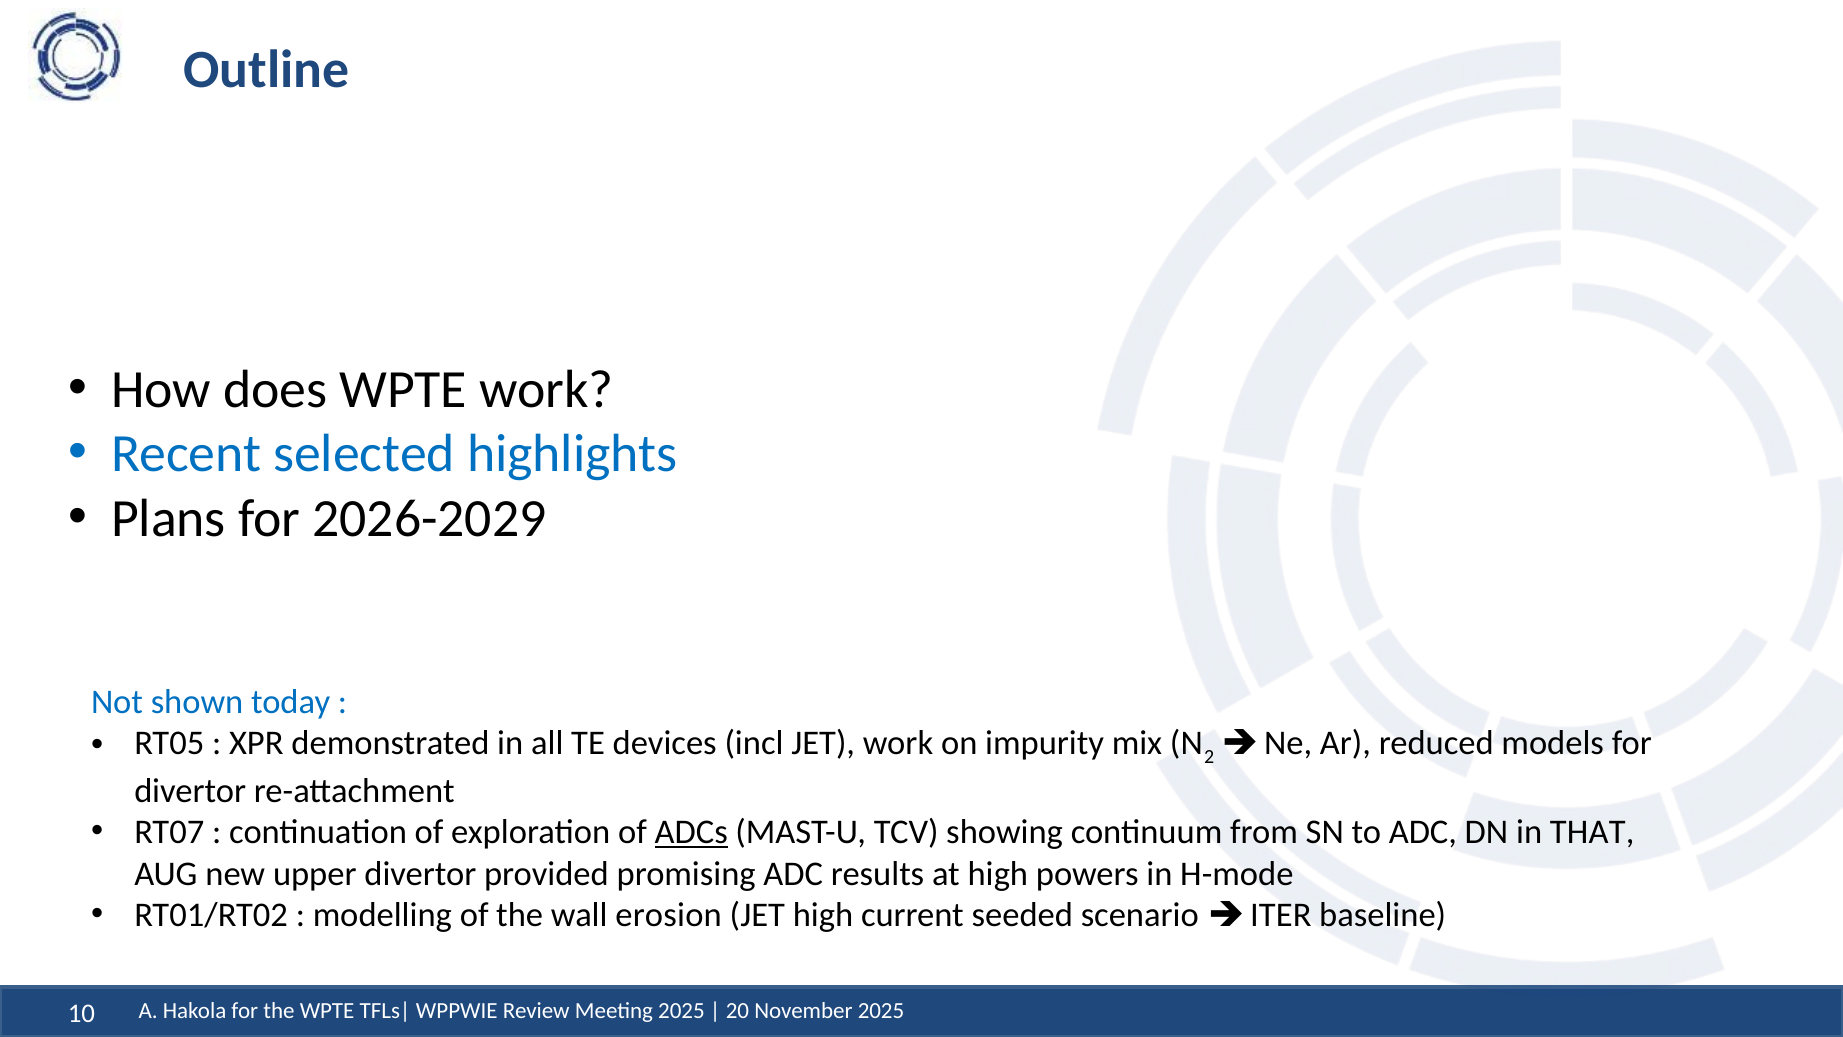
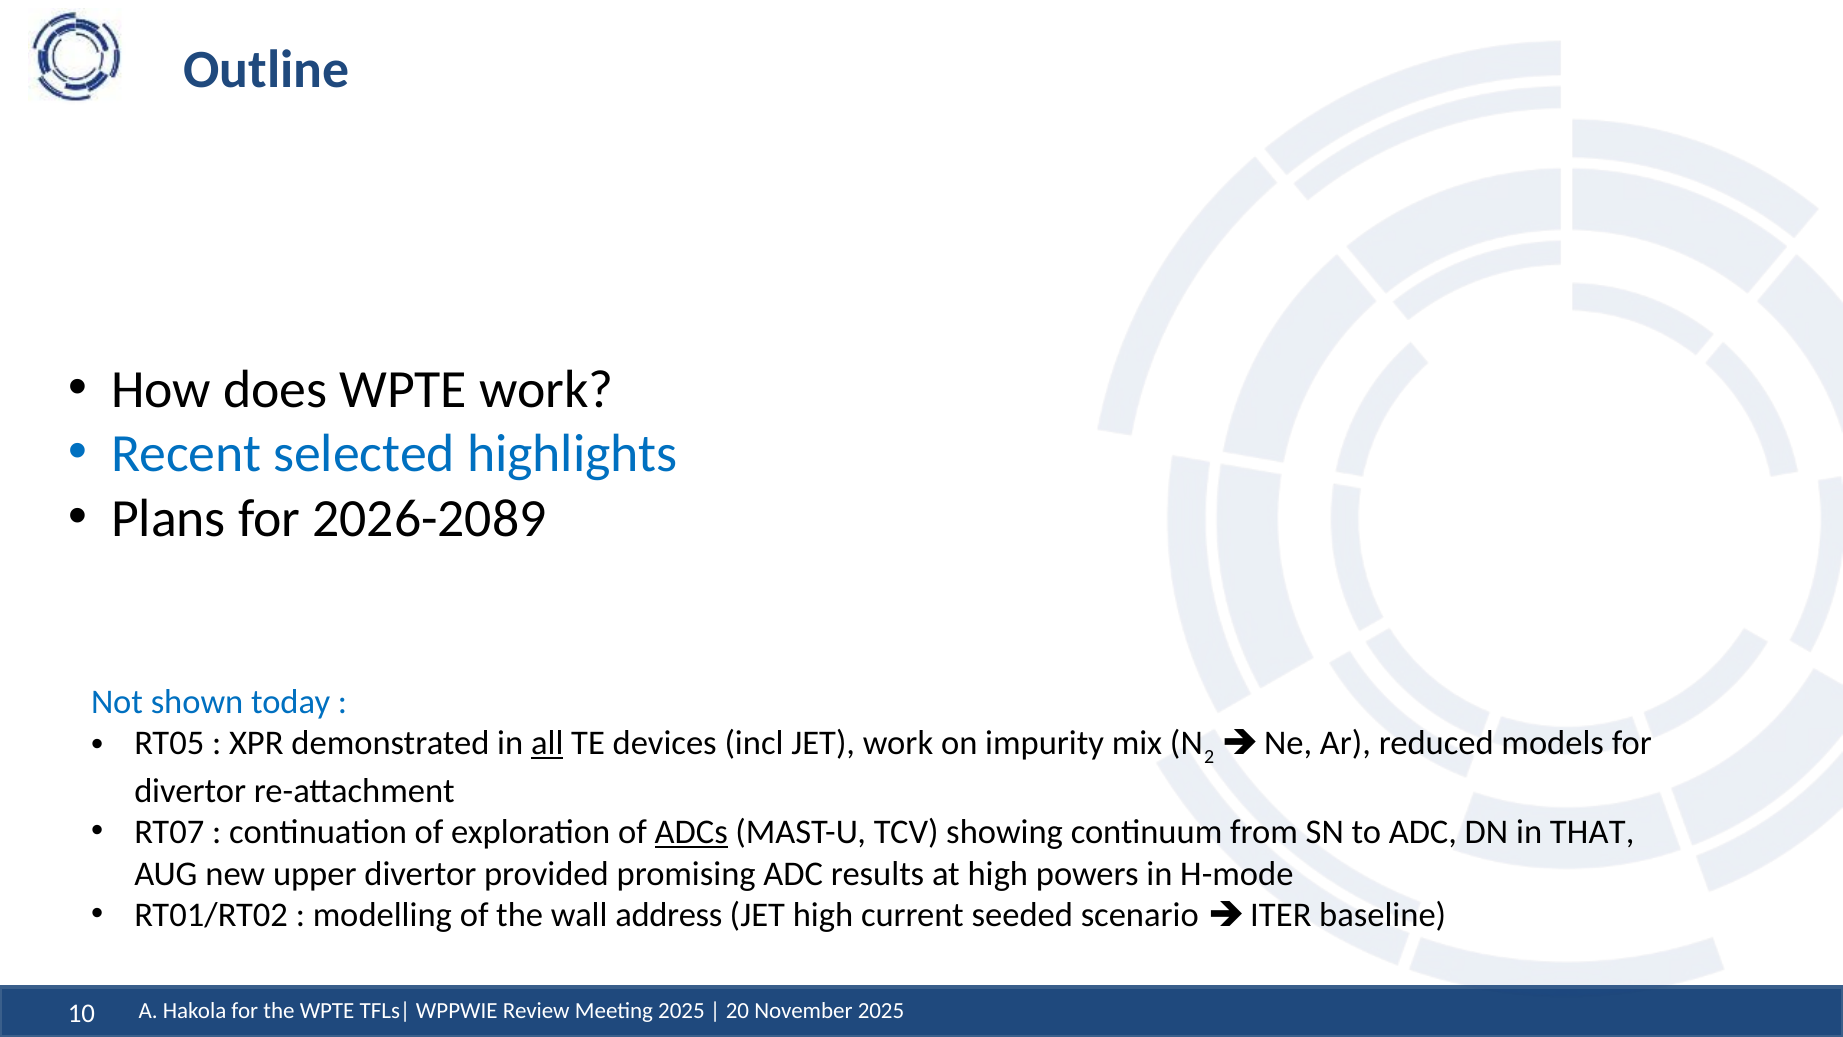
2026-2029: 2026-2029 -> 2026-2089
all underline: none -> present
erosion: erosion -> address
